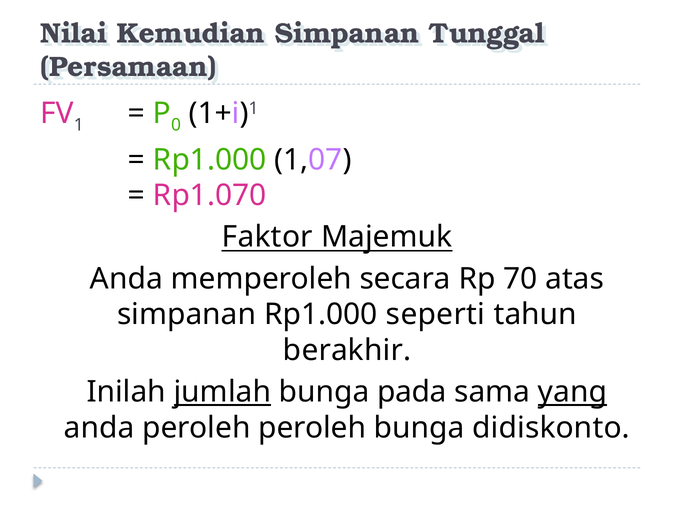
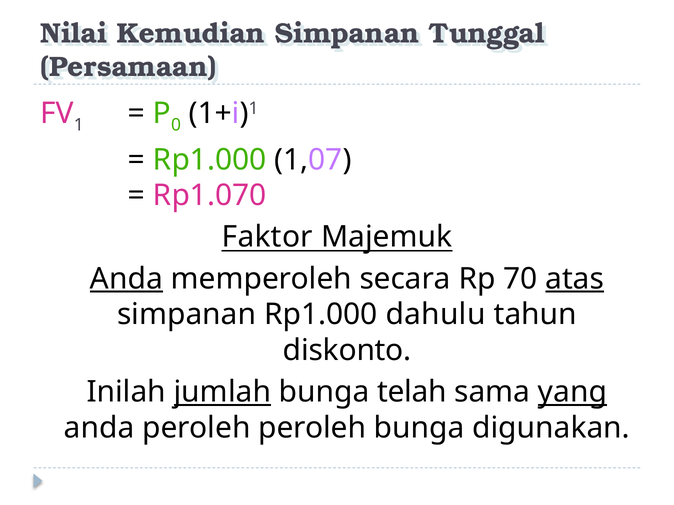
Anda at (126, 279) underline: none -> present
atas underline: none -> present
seperti: seperti -> dahulu
berakhir: berakhir -> diskonto
pada: pada -> telah
didiskonto: didiskonto -> digunakan
